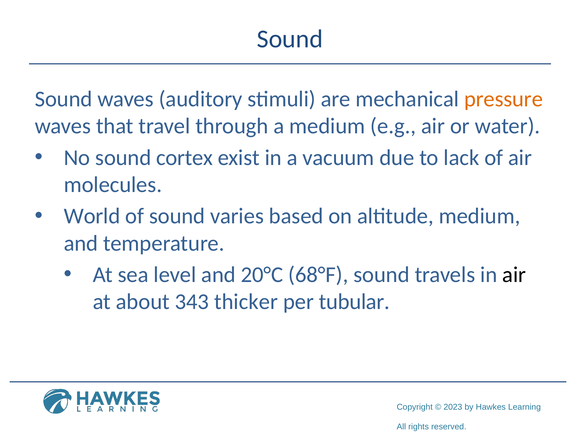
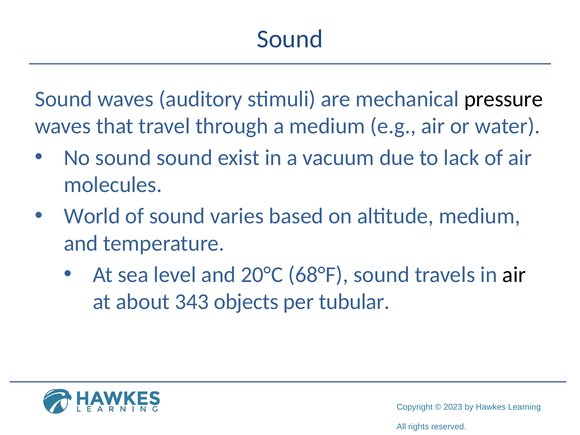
pressure colour: orange -> black
No sound cortex: cortex -> sound
thicker: thicker -> objects
